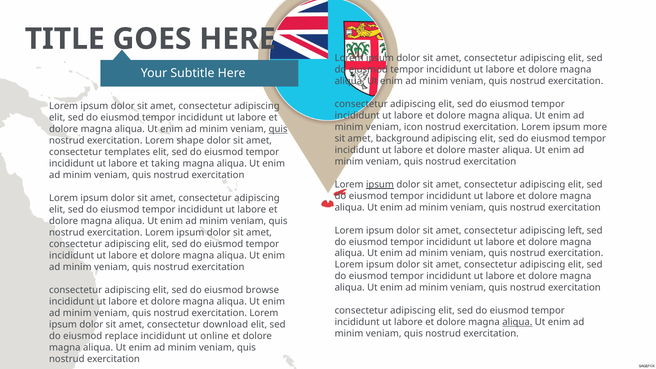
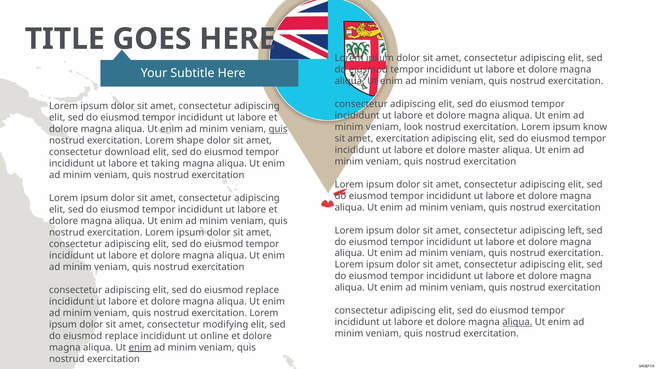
icon: icon -> look
more: more -> know
amet background: background -> exercitation
templates: templates -> download
ipsum at (380, 184) underline: present -> none
browse at (262, 290): browse -> replace
download: download -> modifying
enim at (140, 347) underline: none -> present
